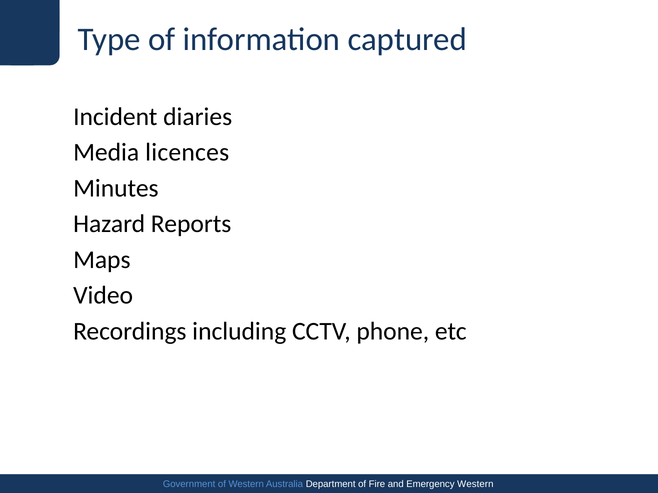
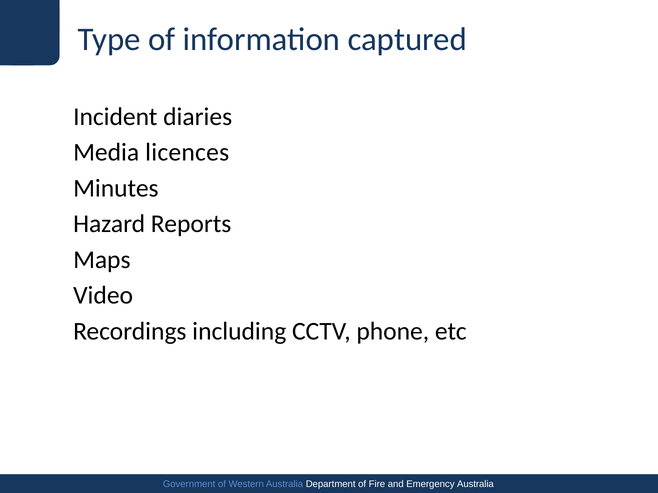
Emergency Western: Western -> Australia
